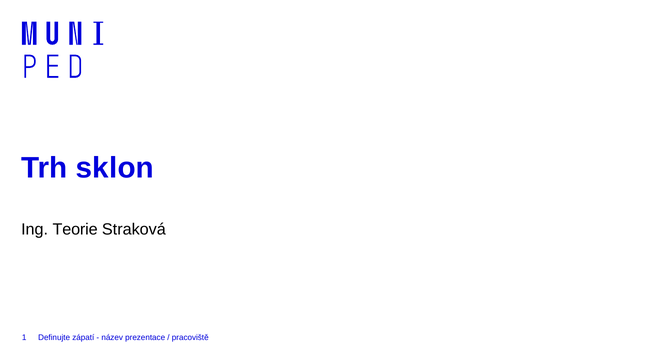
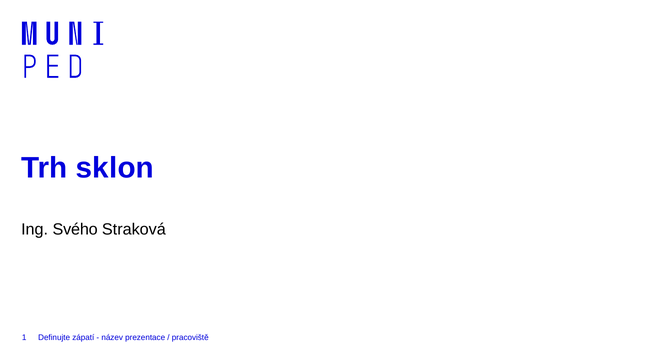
Teorie: Teorie -> Svého
